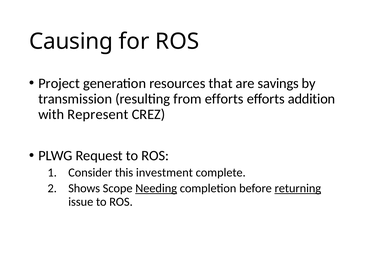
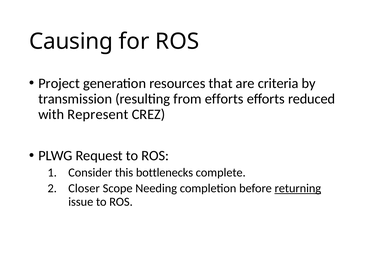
savings: savings -> criteria
addition: addition -> reduced
investment: investment -> bottlenecks
Shows: Shows -> Closer
Needing underline: present -> none
